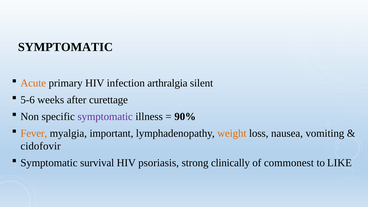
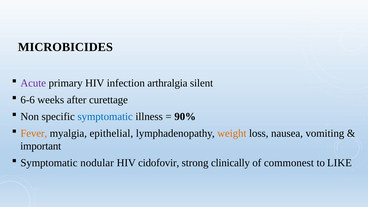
SYMPTOMATIC at (65, 47): SYMPTOMATIC -> MICROBICIDES
Acute colour: orange -> purple
5-6: 5-6 -> 6-6
symptomatic at (105, 117) colour: purple -> blue
important: important -> epithelial
cidofovir: cidofovir -> important
survival: survival -> nodular
psoriasis: psoriasis -> cidofovir
